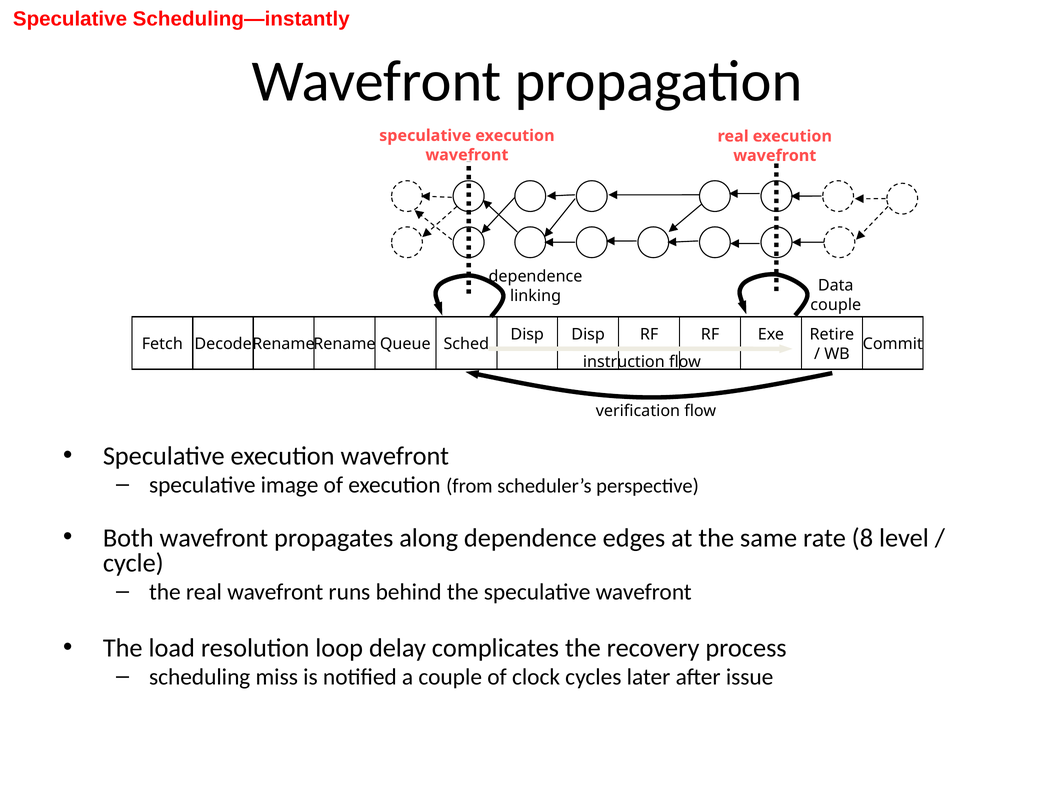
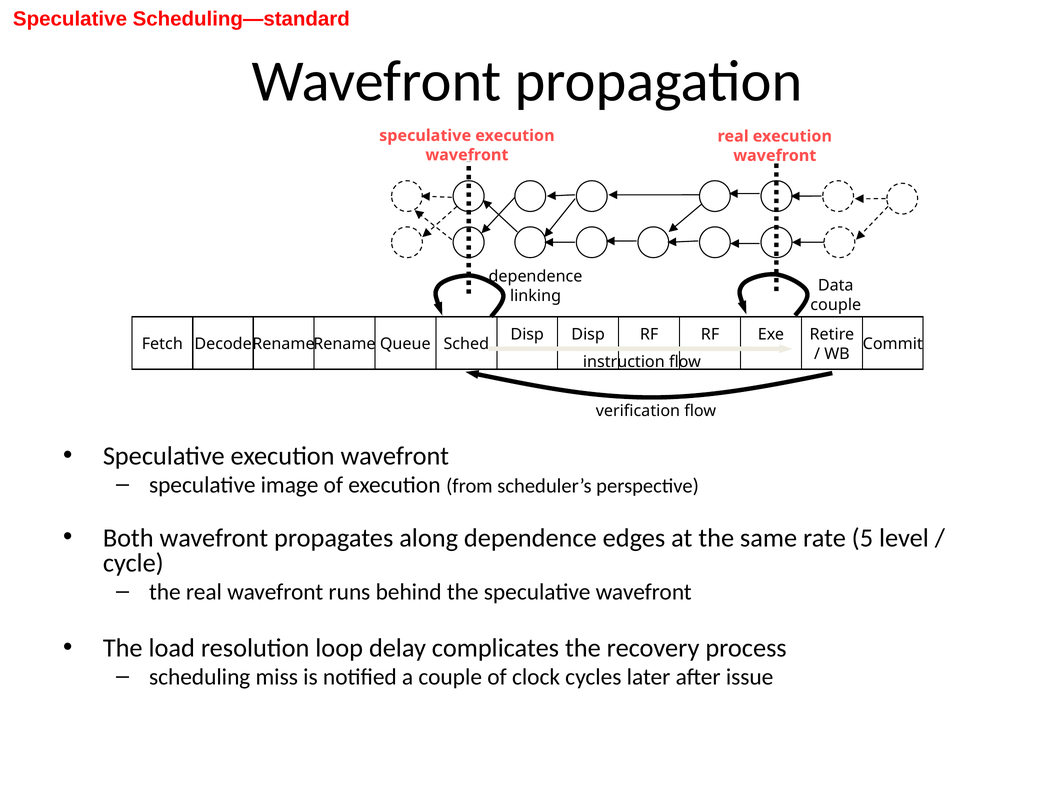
Scheduling—instantly: Scheduling—instantly -> Scheduling—standard
8: 8 -> 5
